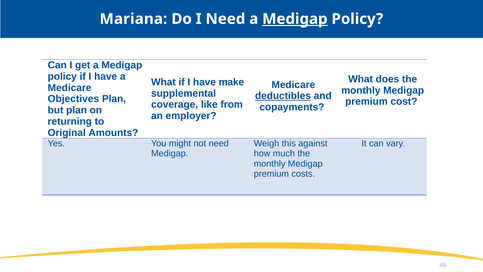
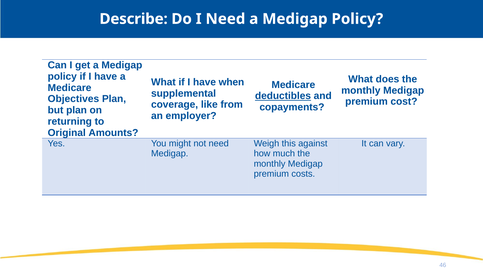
Mariana: Mariana -> Describe
Medigap at (295, 19) underline: present -> none
make: make -> when
